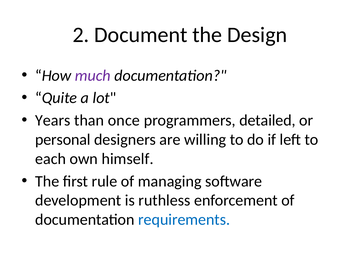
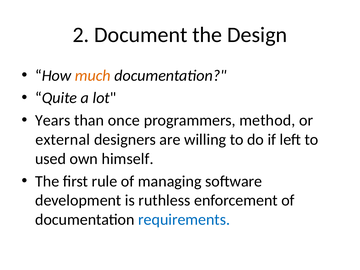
much colour: purple -> orange
detailed: detailed -> method
personal: personal -> external
each: each -> used
